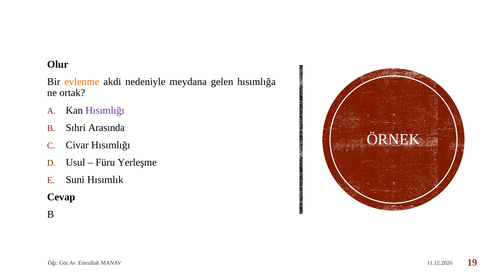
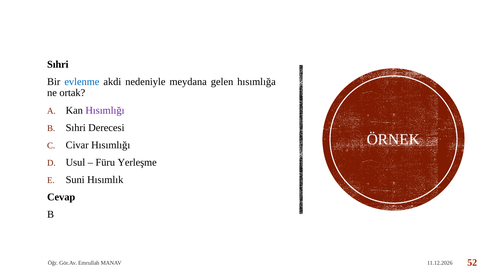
Olur at (58, 64): Olur -> Sıhri
evlenme colour: orange -> blue
Arasında: Arasında -> Derecesi
19: 19 -> 52
